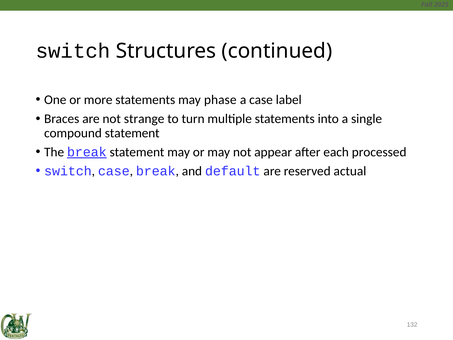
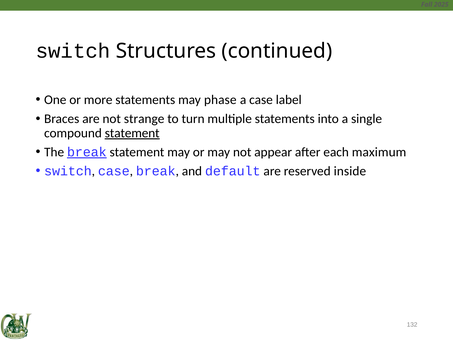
statement at (132, 133) underline: none -> present
processed: processed -> maximum
actual: actual -> inside
